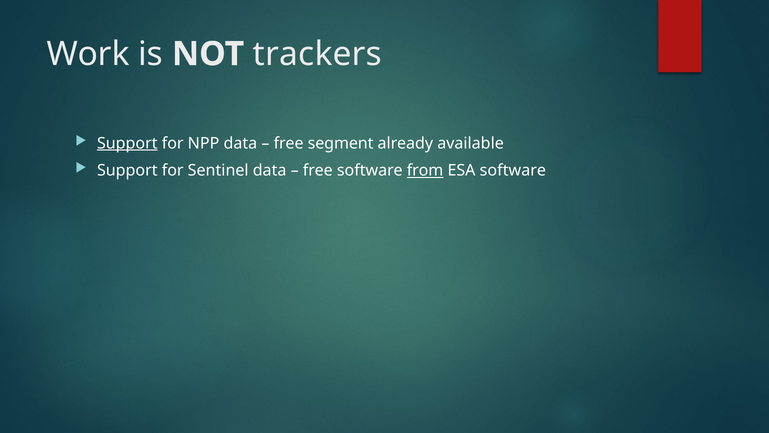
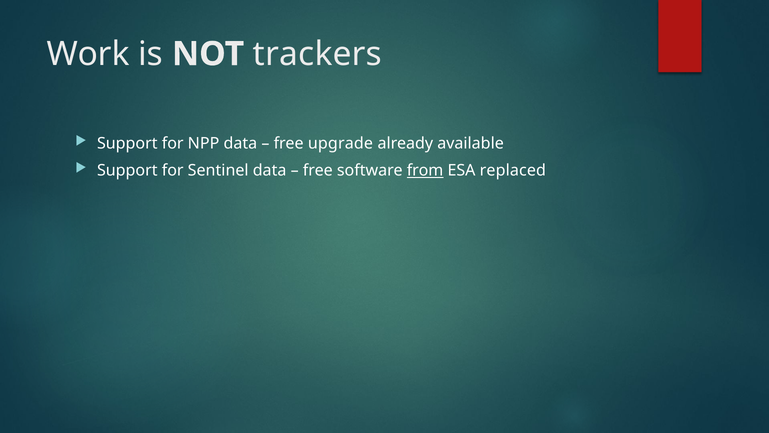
Support at (127, 143) underline: present -> none
segment: segment -> upgrade
ESA software: software -> replaced
